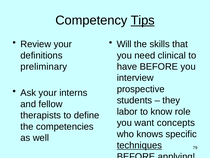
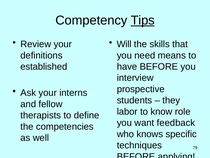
clinical: clinical -> means
preliminary: preliminary -> established
concepts: concepts -> feedback
techniques underline: present -> none
